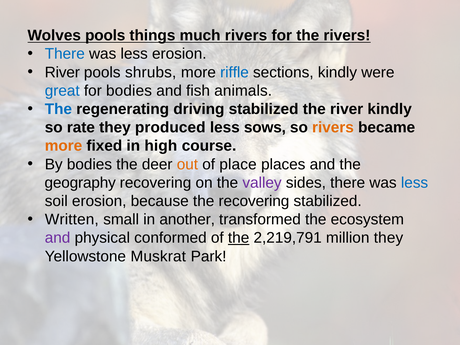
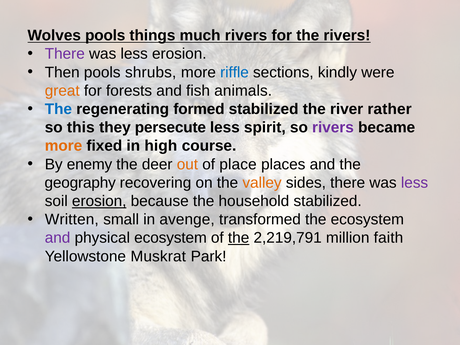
There at (65, 54) colour: blue -> purple
River at (62, 72): River -> Then
great colour: blue -> orange
for bodies: bodies -> forests
driving: driving -> formed
river kindly: kindly -> rather
rate: rate -> this
produced: produced -> persecute
sows: sows -> spirit
rivers at (333, 128) colour: orange -> purple
By bodies: bodies -> enemy
valley colour: purple -> orange
less at (415, 183) colour: blue -> purple
erosion at (99, 201) underline: none -> present
the recovering: recovering -> household
another: another -> avenge
physical conformed: conformed -> ecosystem
million they: they -> faith
